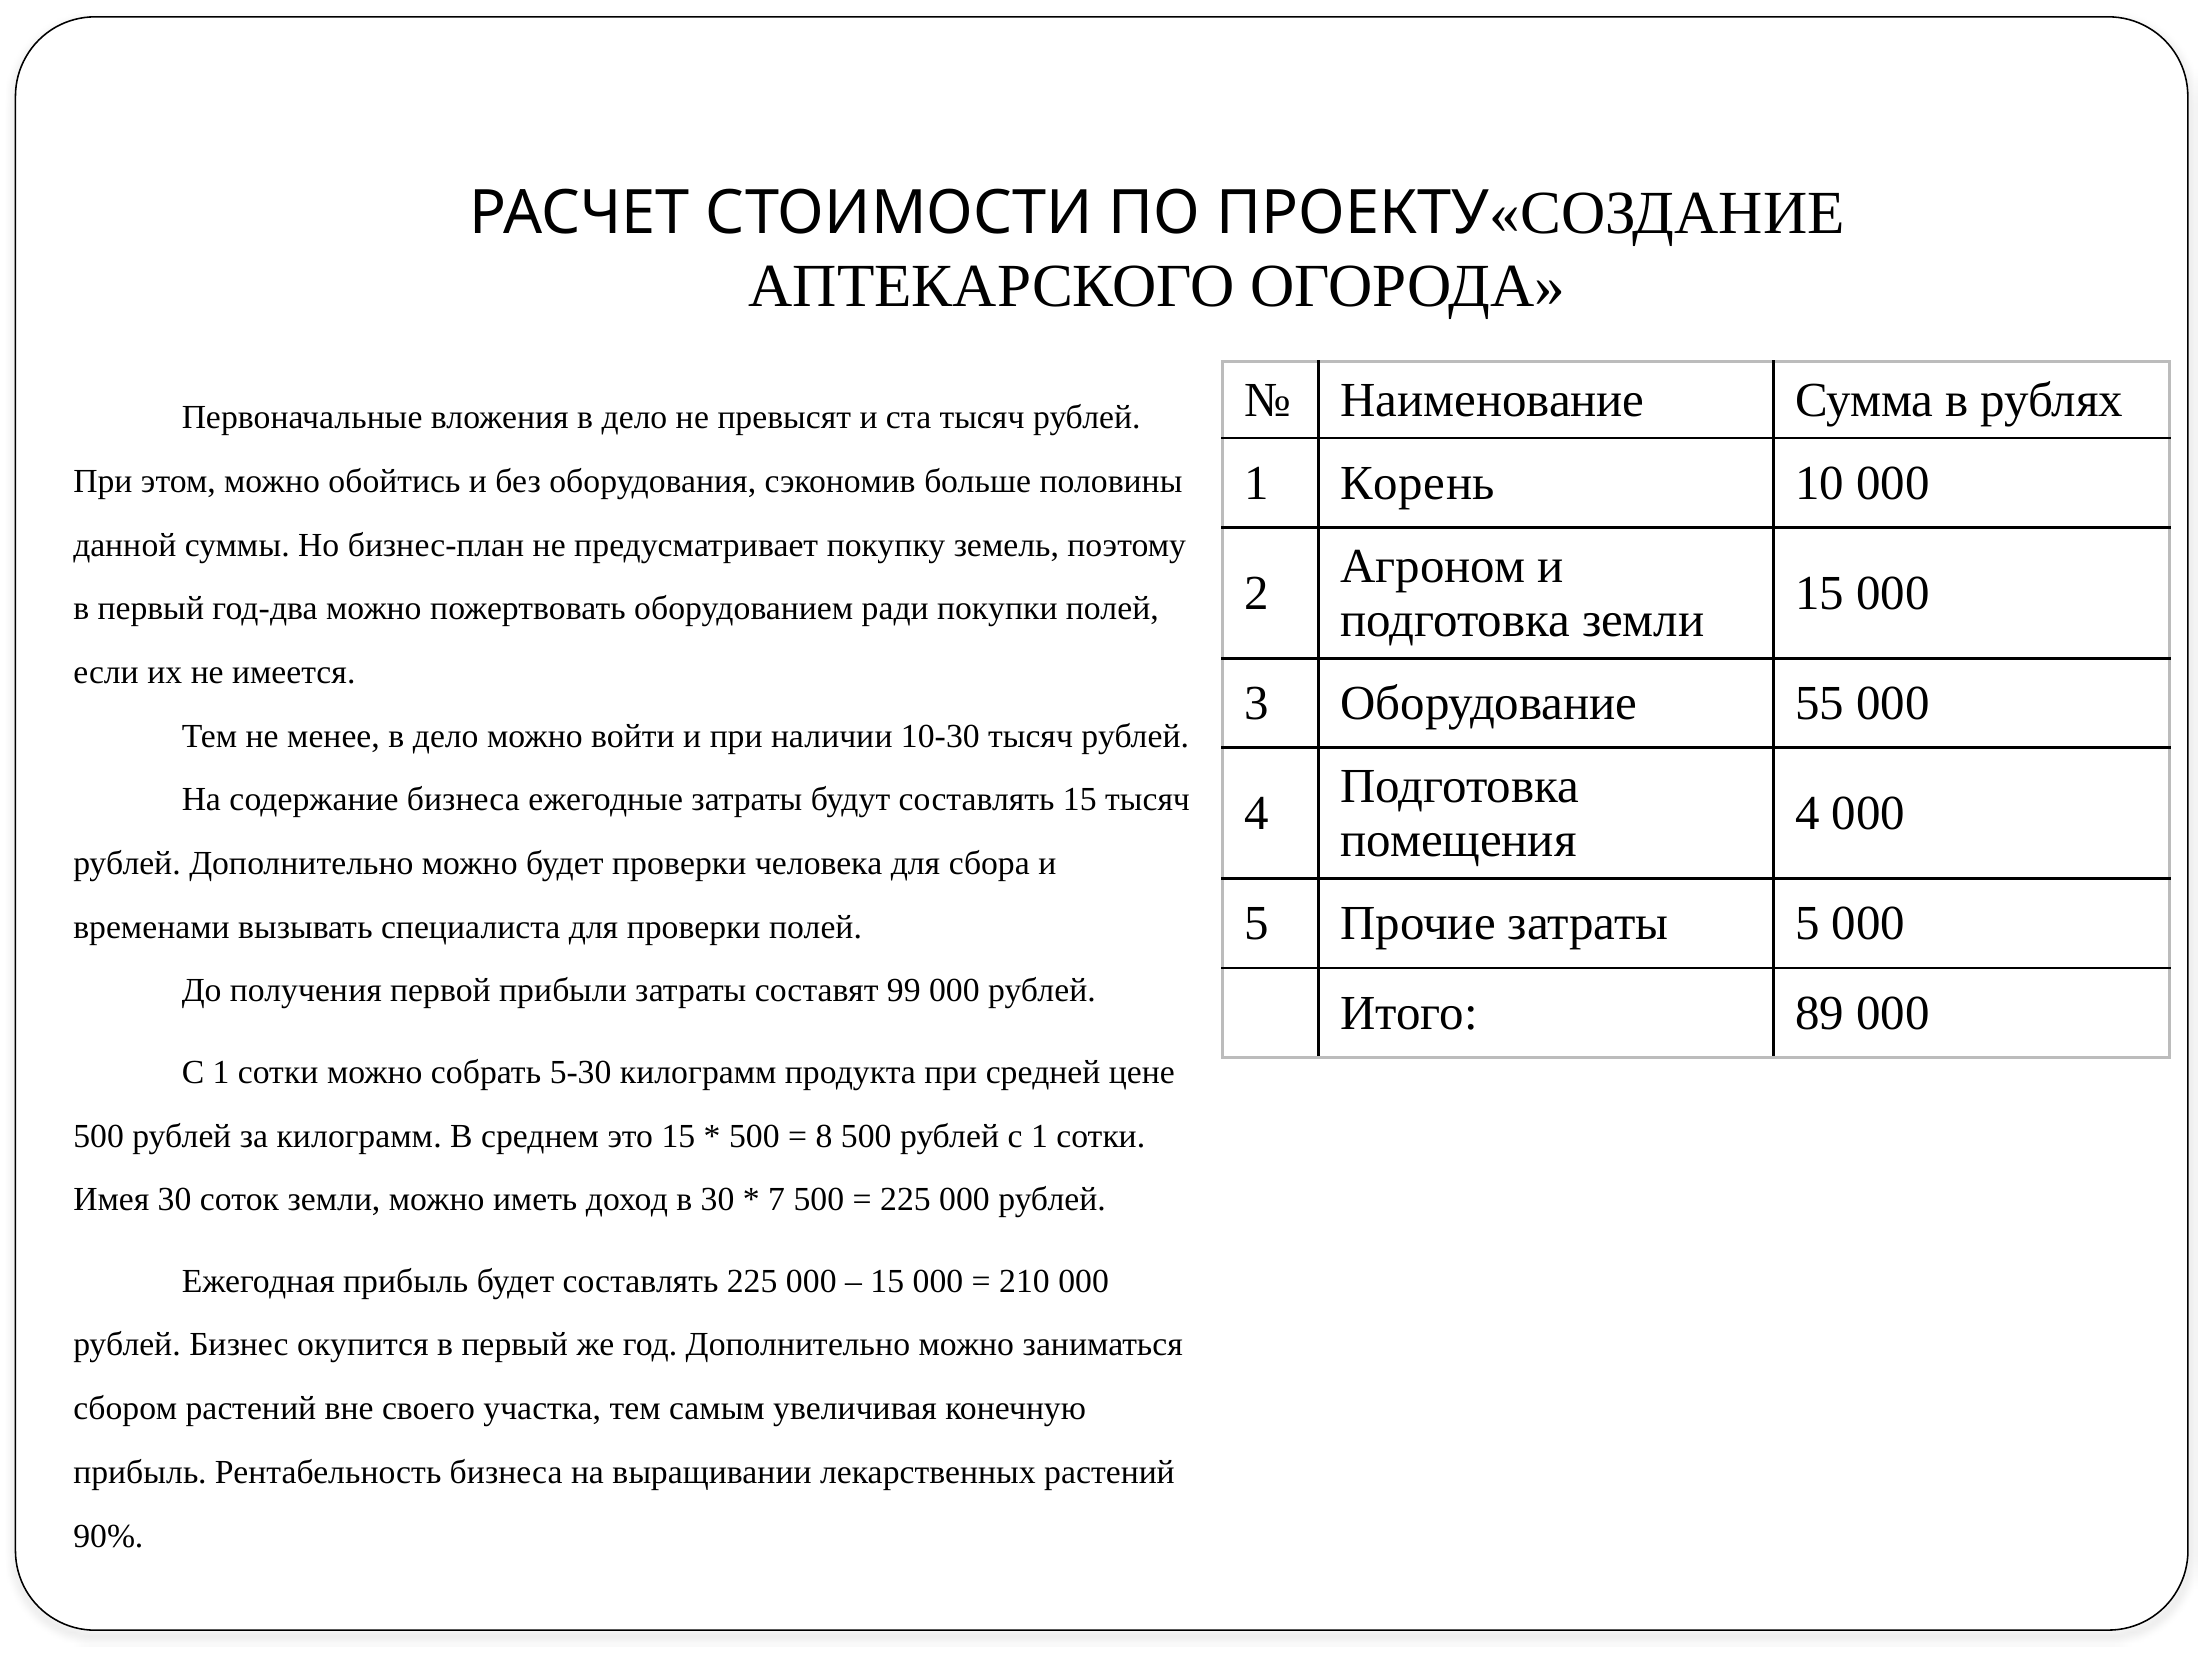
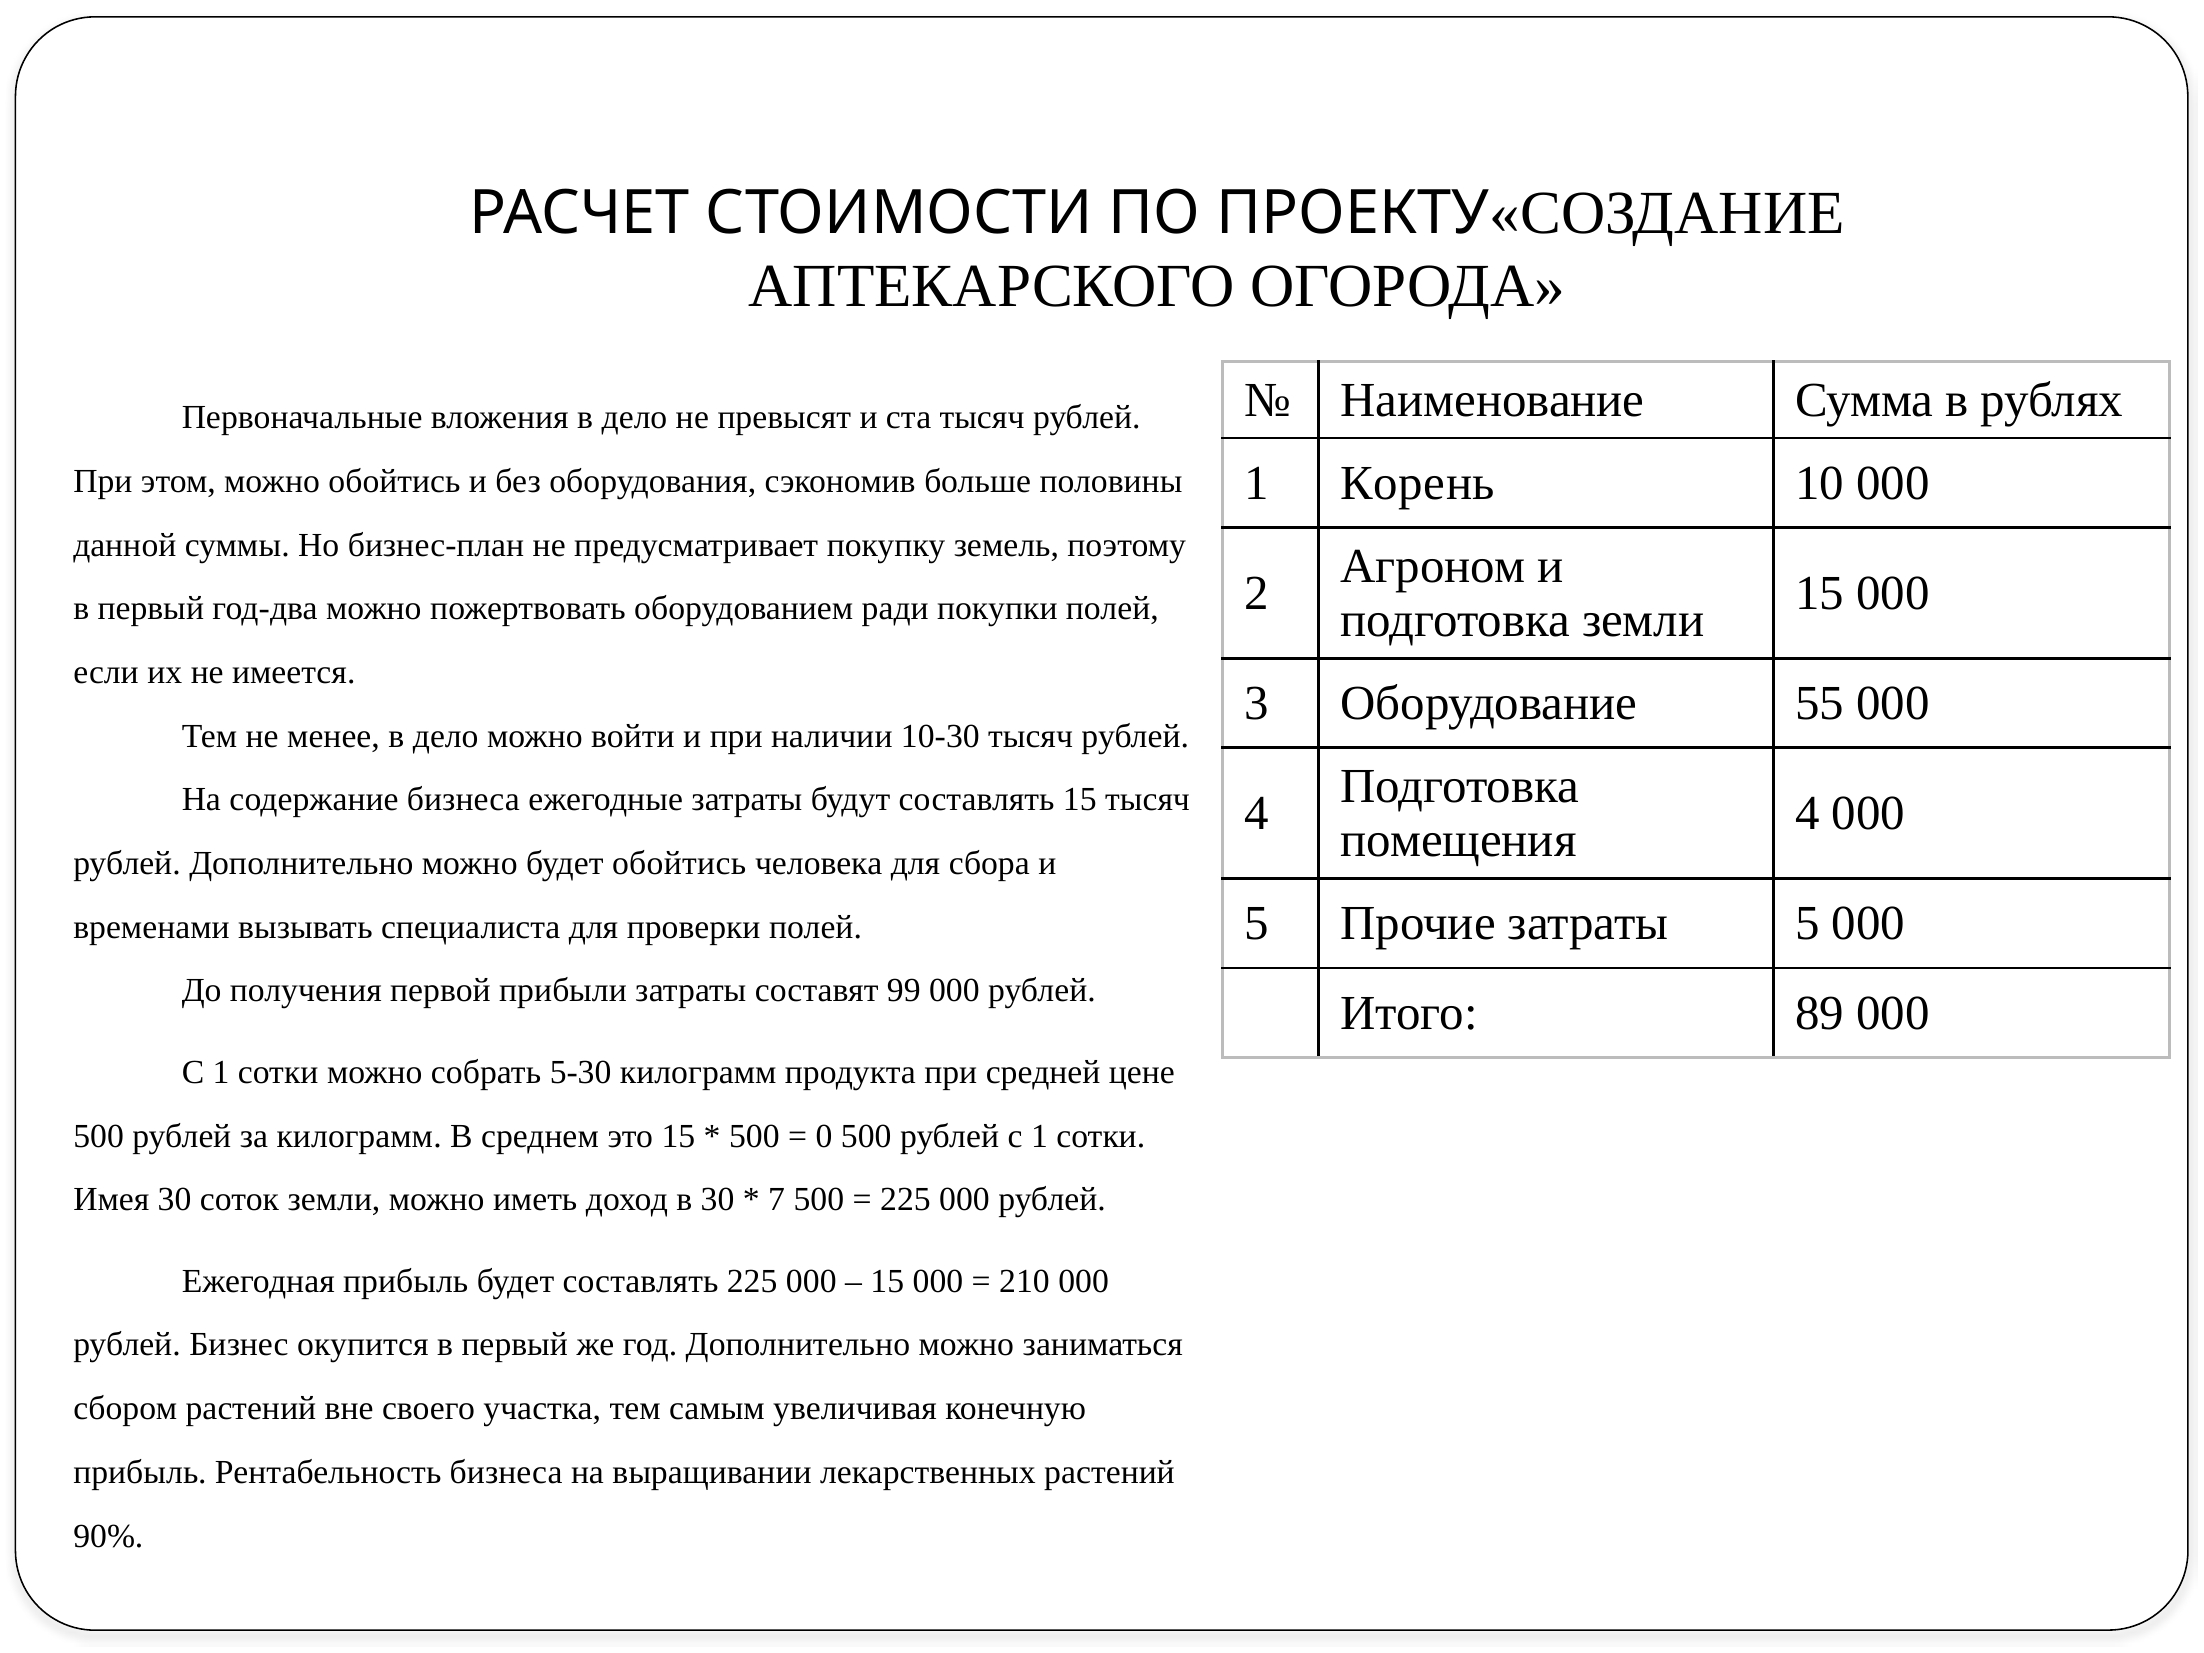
будет проверки: проверки -> обойтись
8: 8 -> 0
